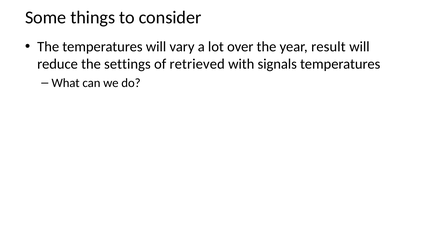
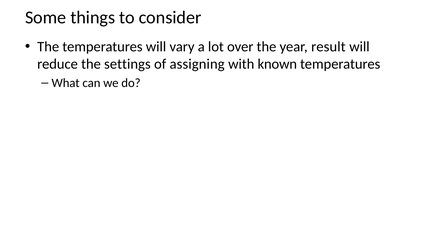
retrieved: retrieved -> assigning
signals: signals -> known
